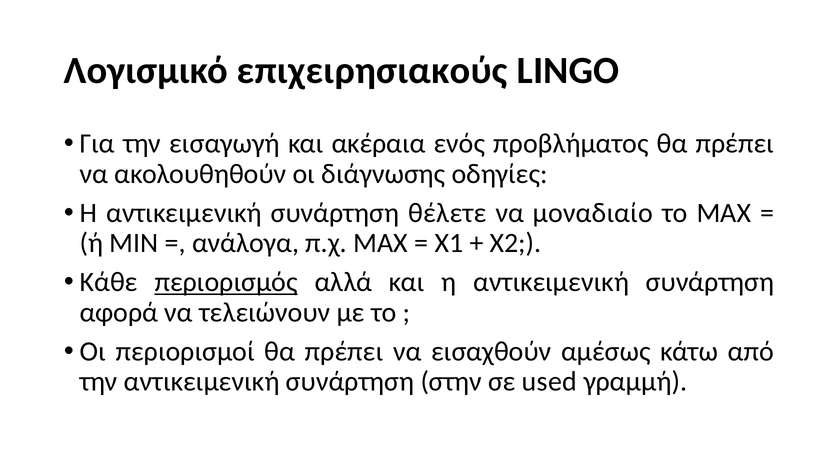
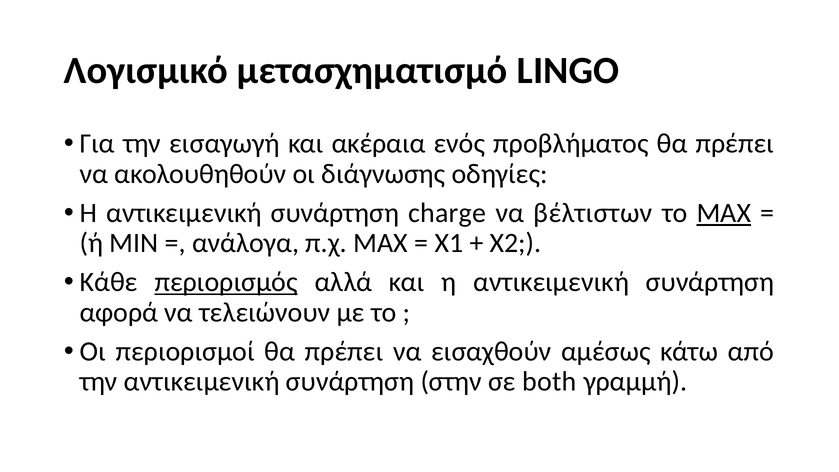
επιχειρησιακούς: επιχειρησιακούς -> μετασχηματισμό
θέλετε: θέλετε -> charge
μοναδιαίο: μοναδιαίο -> βέλτιστων
ΜΑΧ at (724, 213) underline: none -> present
used: used -> both
